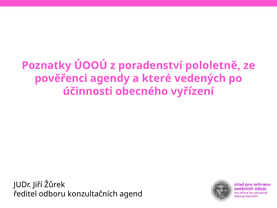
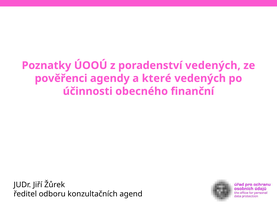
poradenství pololetně: pololetně -> vedených
vyřízení: vyřízení -> finanční
